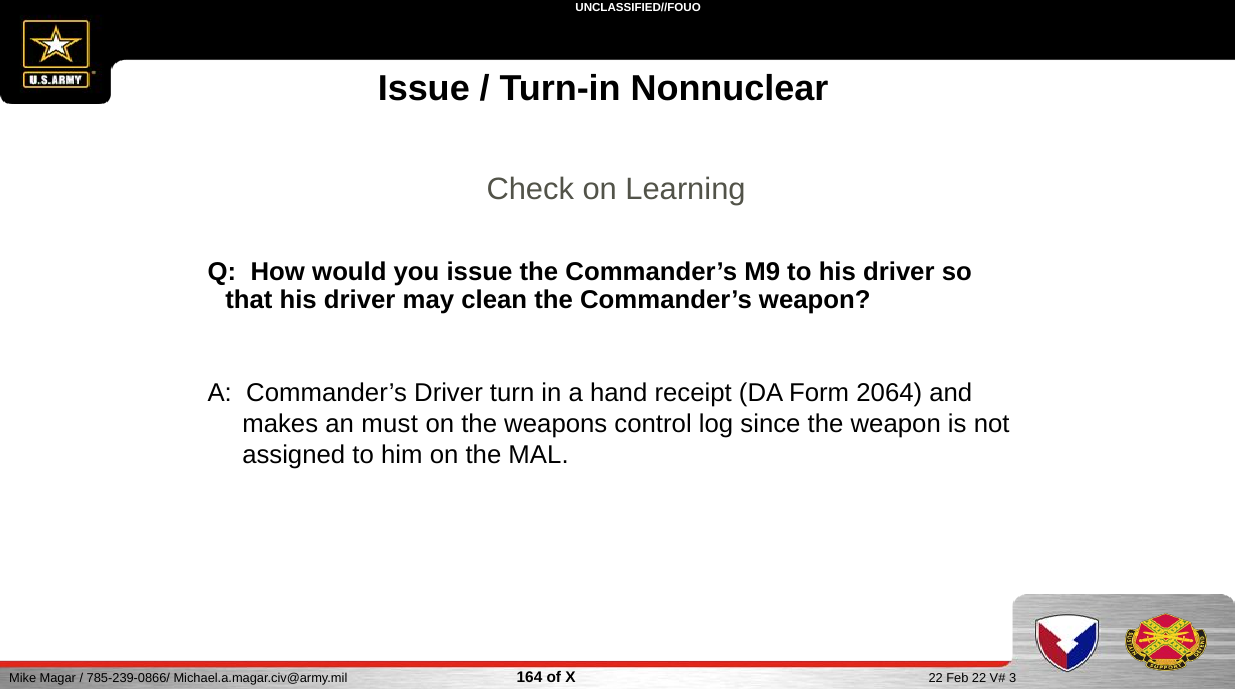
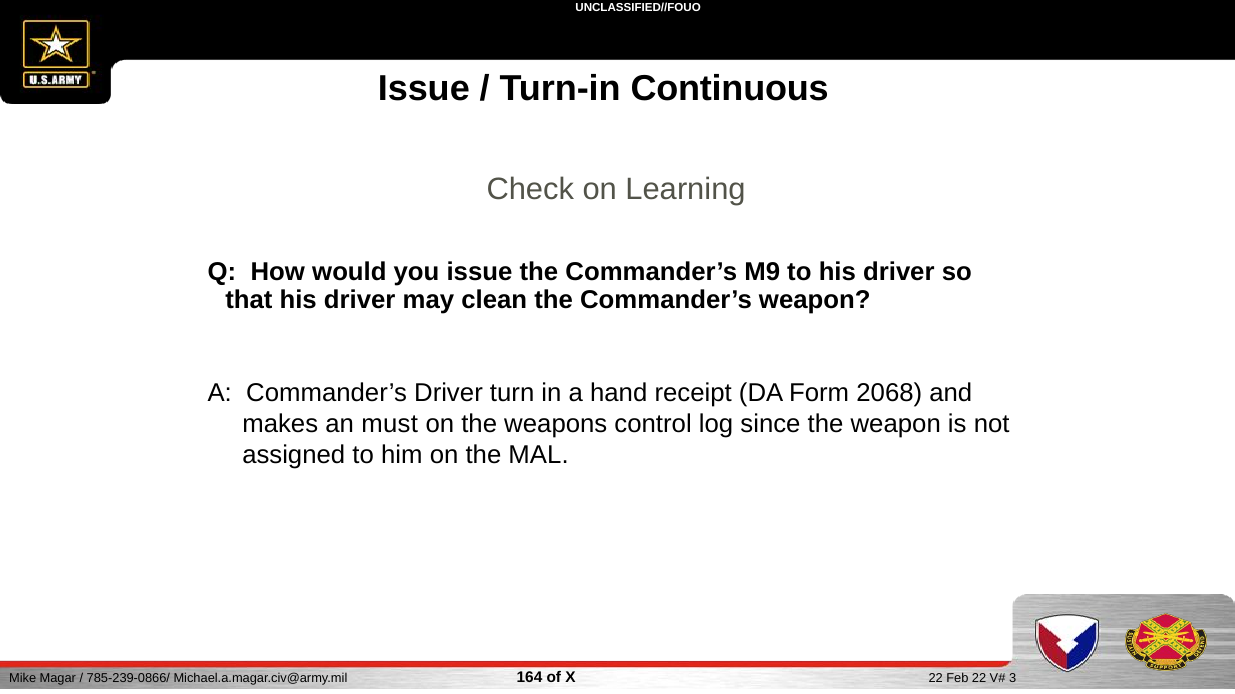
Nonnuclear: Nonnuclear -> Continuous
2064: 2064 -> 2068
